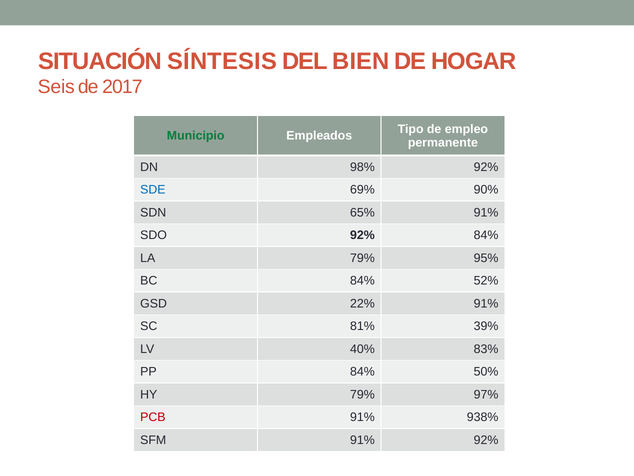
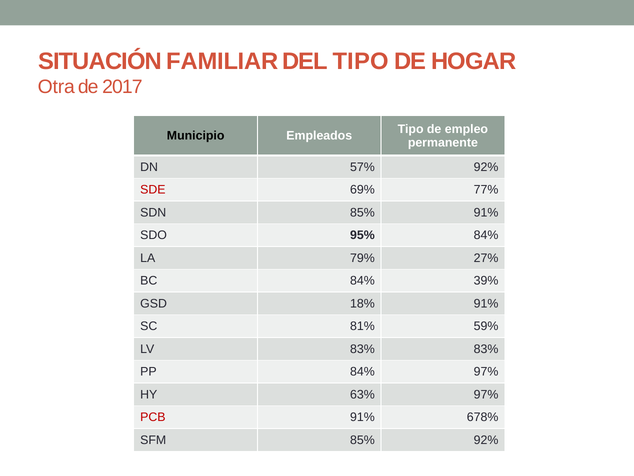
SÍNTESIS: SÍNTESIS -> FAMILIAR
DEL BIEN: BIEN -> TIPO
Seis: Seis -> Otra
Municipio colour: green -> black
98%: 98% -> 57%
SDE colour: blue -> red
90%: 90% -> 77%
SDN 65%: 65% -> 85%
SDO 92%: 92% -> 95%
95%: 95% -> 27%
52%: 52% -> 39%
22%: 22% -> 18%
39%: 39% -> 59%
LV 40%: 40% -> 83%
84% 50%: 50% -> 97%
HY 79%: 79% -> 63%
938%: 938% -> 678%
SFM 91%: 91% -> 85%
